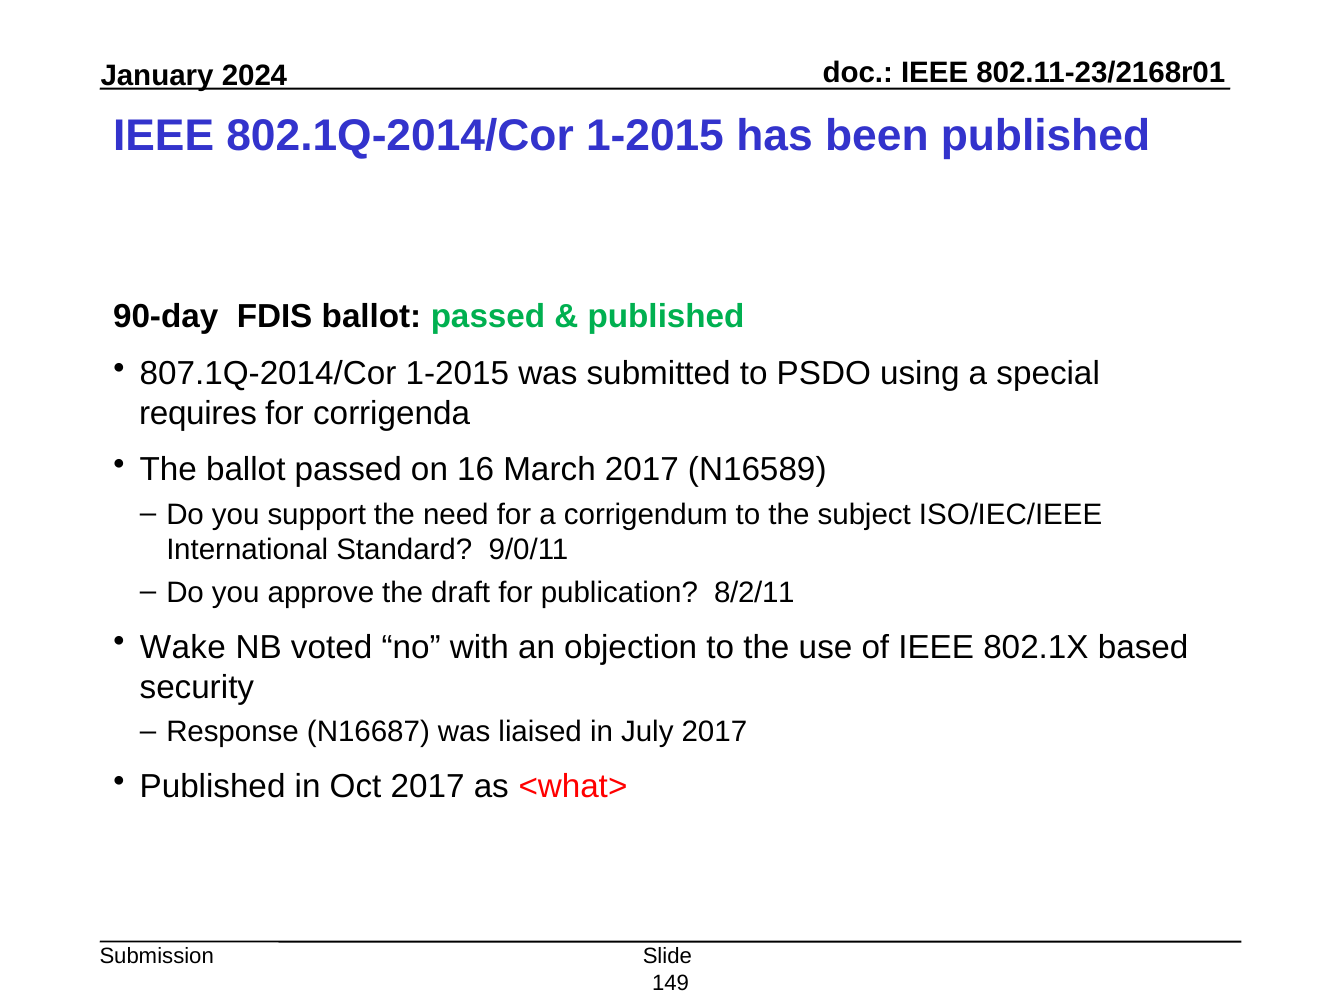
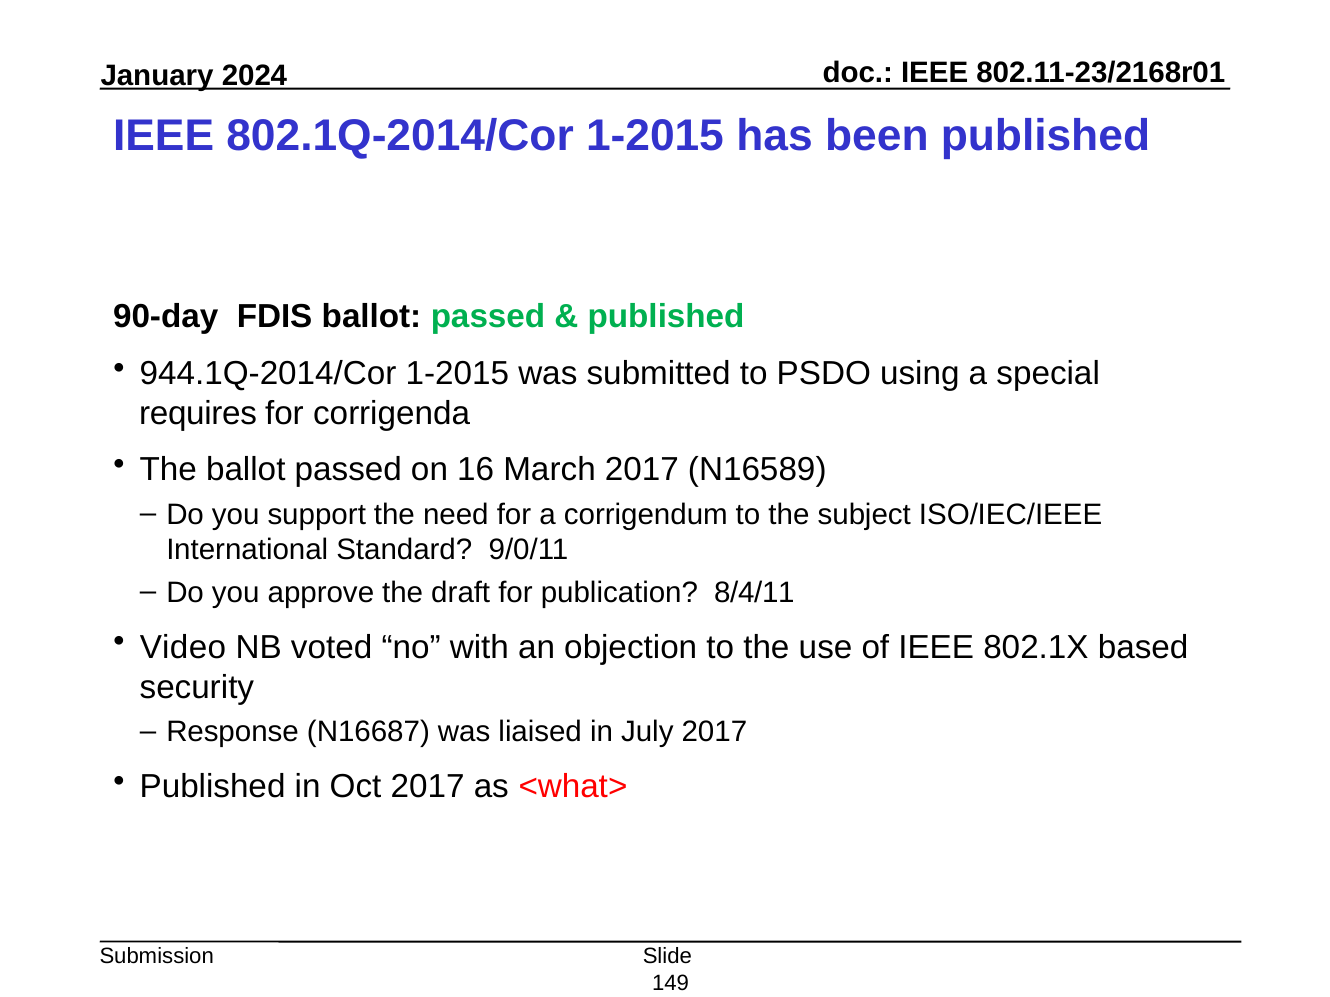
807.1Q-2014/Cor: 807.1Q-2014/Cor -> 944.1Q-2014/Cor
8/2/11: 8/2/11 -> 8/4/11
Wake: Wake -> Video
